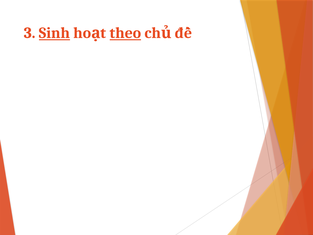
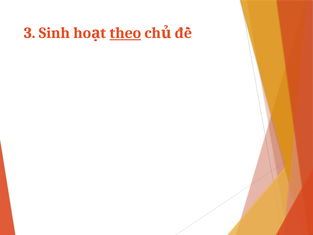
Sinh underline: present -> none
